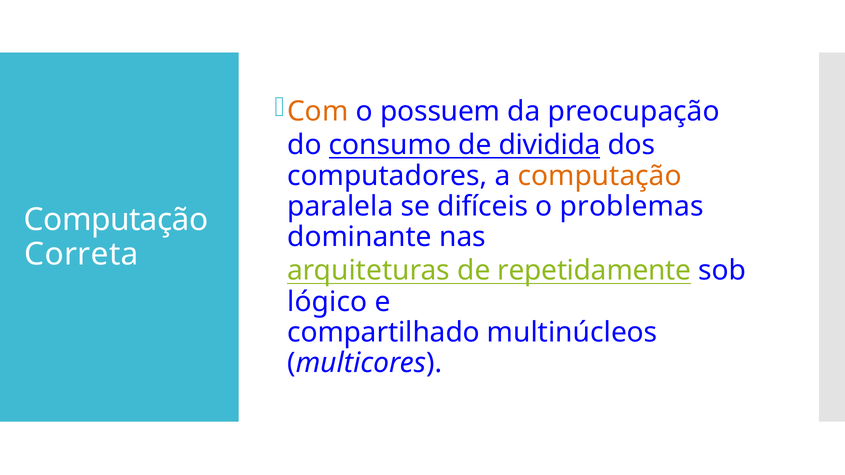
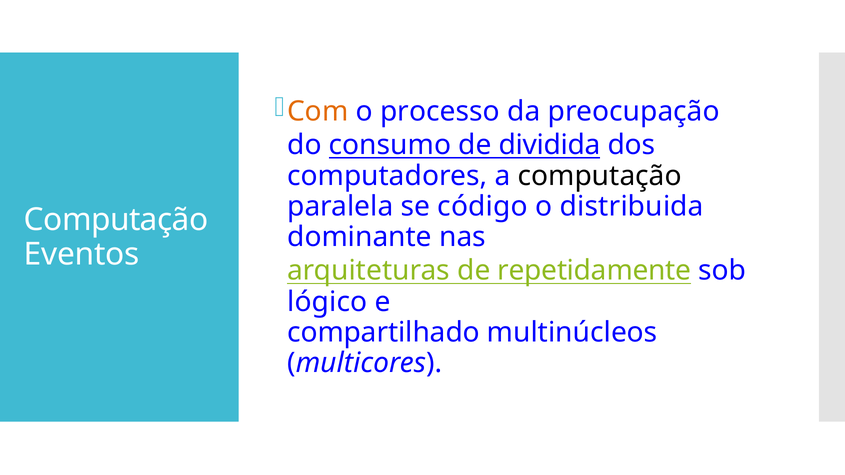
possuem: possuem -> processo
computação at (600, 176) colour: orange -> black
difíceis: difíceis -> código
problemas: problemas -> distribuida
Correta: Correta -> Eventos
